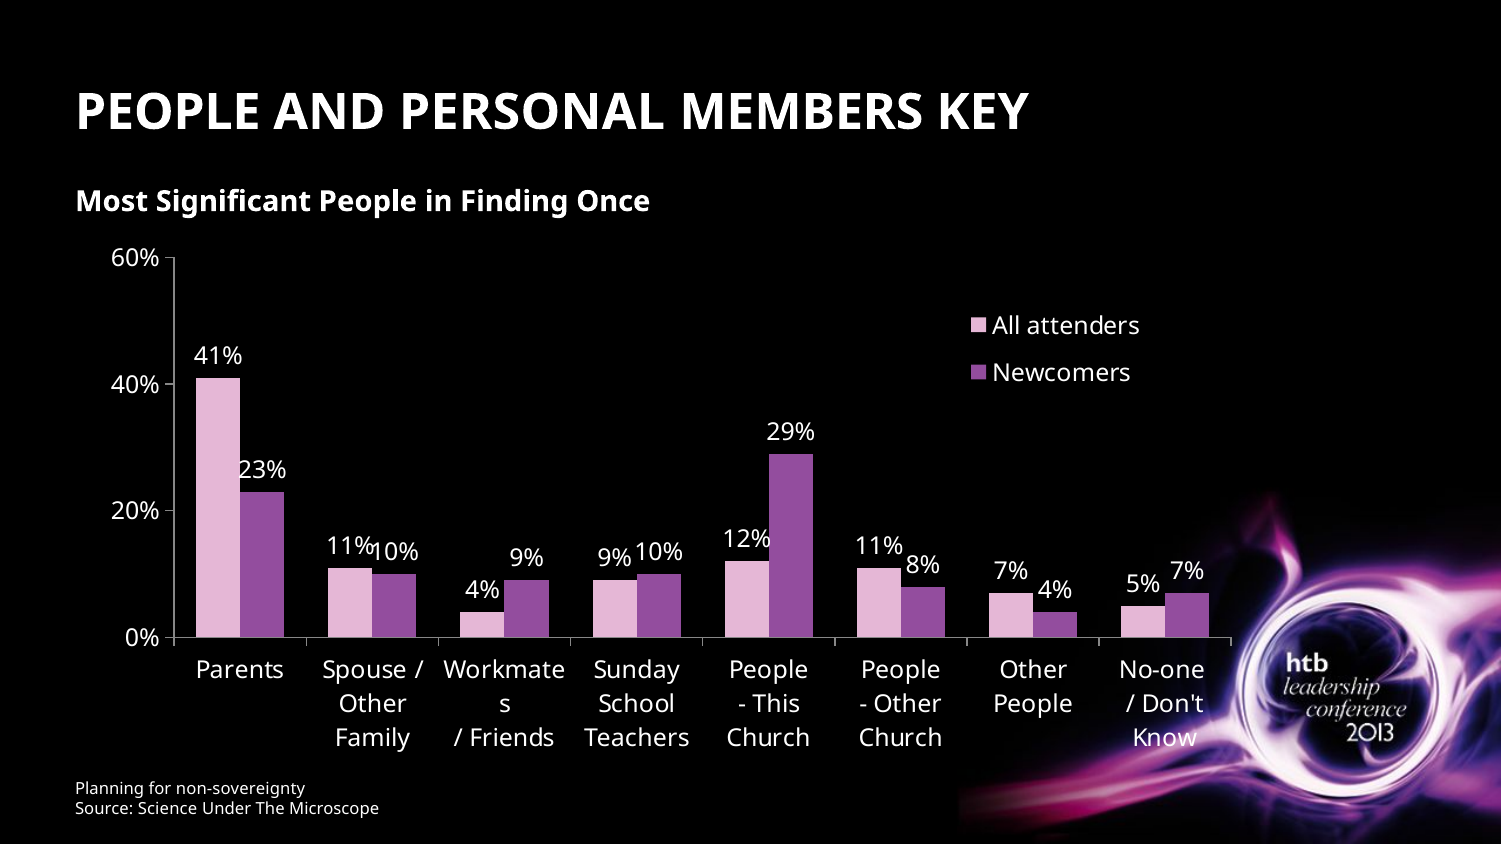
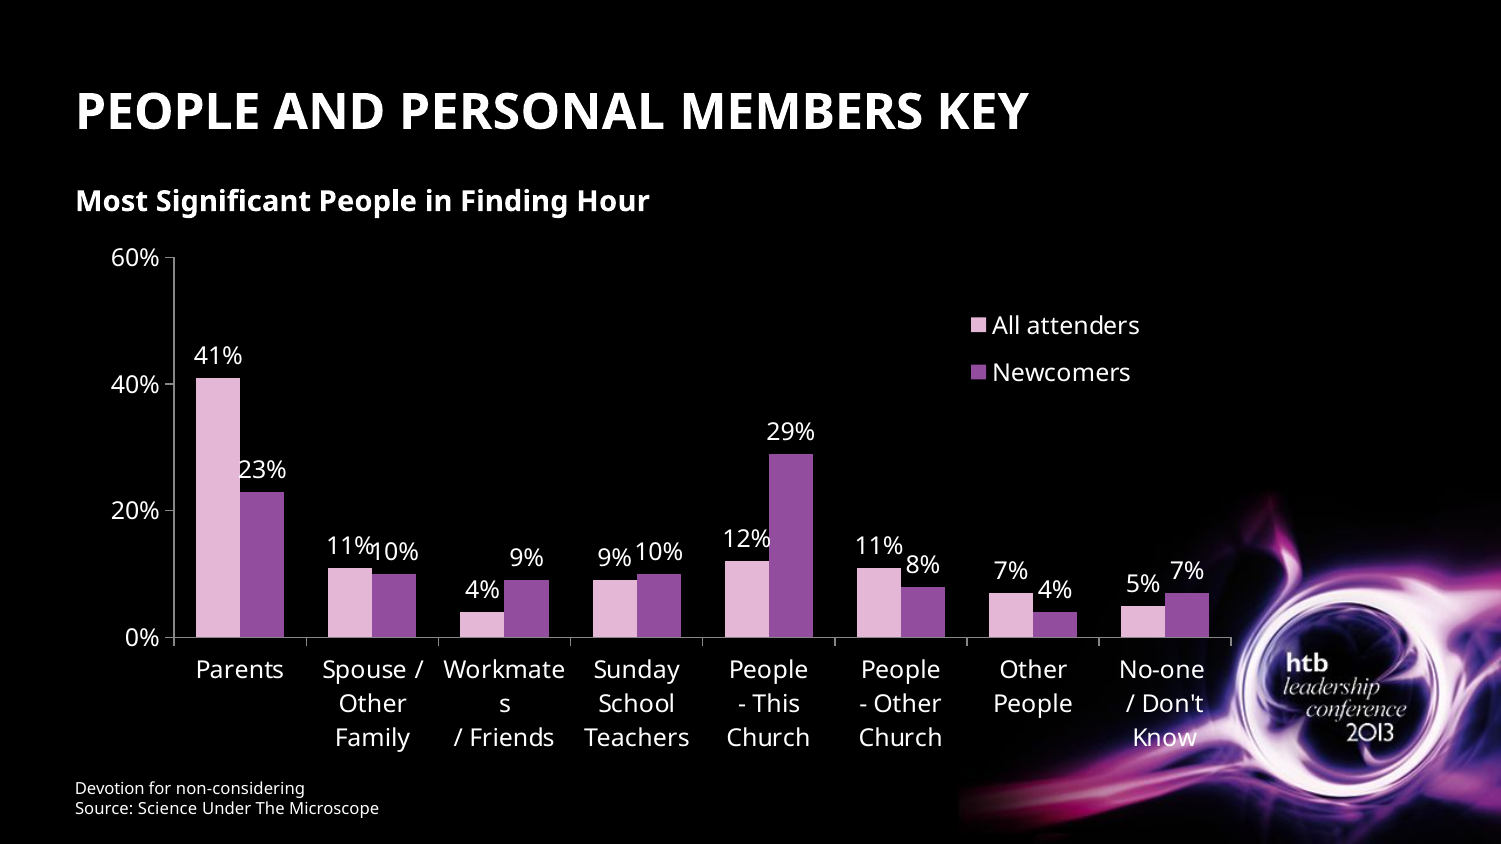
Once: Once -> Hour
Planning: Planning -> Devotion
non-sovereignty: non-sovereignty -> non-considering
